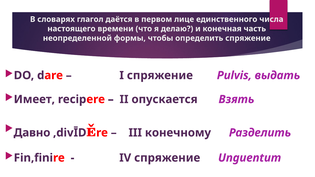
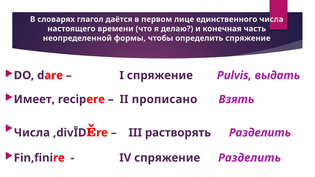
опускается: опускается -> прописано
Давно at (32, 133): Давно -> Числа
конечному: конечному -> растворять
спряжение Unguentum: Unguentum -> Разделить
